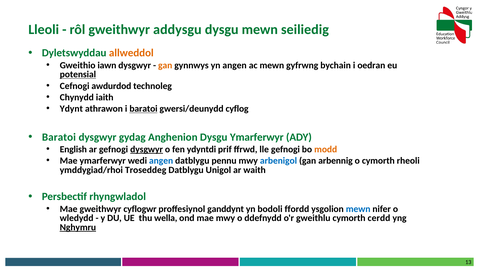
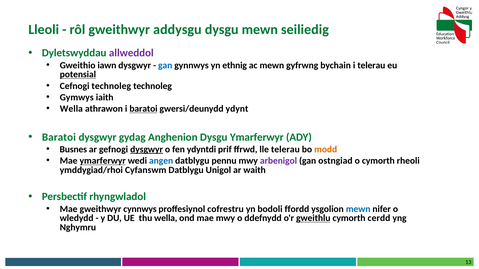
allweddol colour: orange -> purple
gan at (165, 65) colour: orange -> blue
yn angen: angen -> ethnig
i oedran: oedran -> telerau
Cefnogi awdurdod: awdurdod -> technoleg
Chynydd: Chynydd -> Gymwys
Ydynt at (71, 109): Ydynt -> Wella
cyflog: cyflog -> ydynt
English: English -> Busnes
lle gefnogi: gefnogi -> telerau
ymarferwyr at (103, 161) underline: none -> present
arbenigol colour: blue -> purple
arbennig: arbennig -> ostngiad
Troseddeg: Troseddeg -> Cyfanswm
cyflogwr: cyflogwr -> cynnwys
ganddynt: ganddynt -> cofrestru
gweithlu underline: none -> present
Nghymru underline: present -> none
